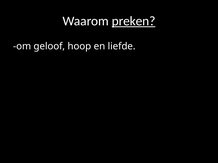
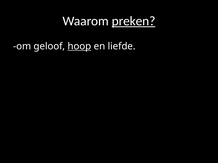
hoop underline: none -> present
